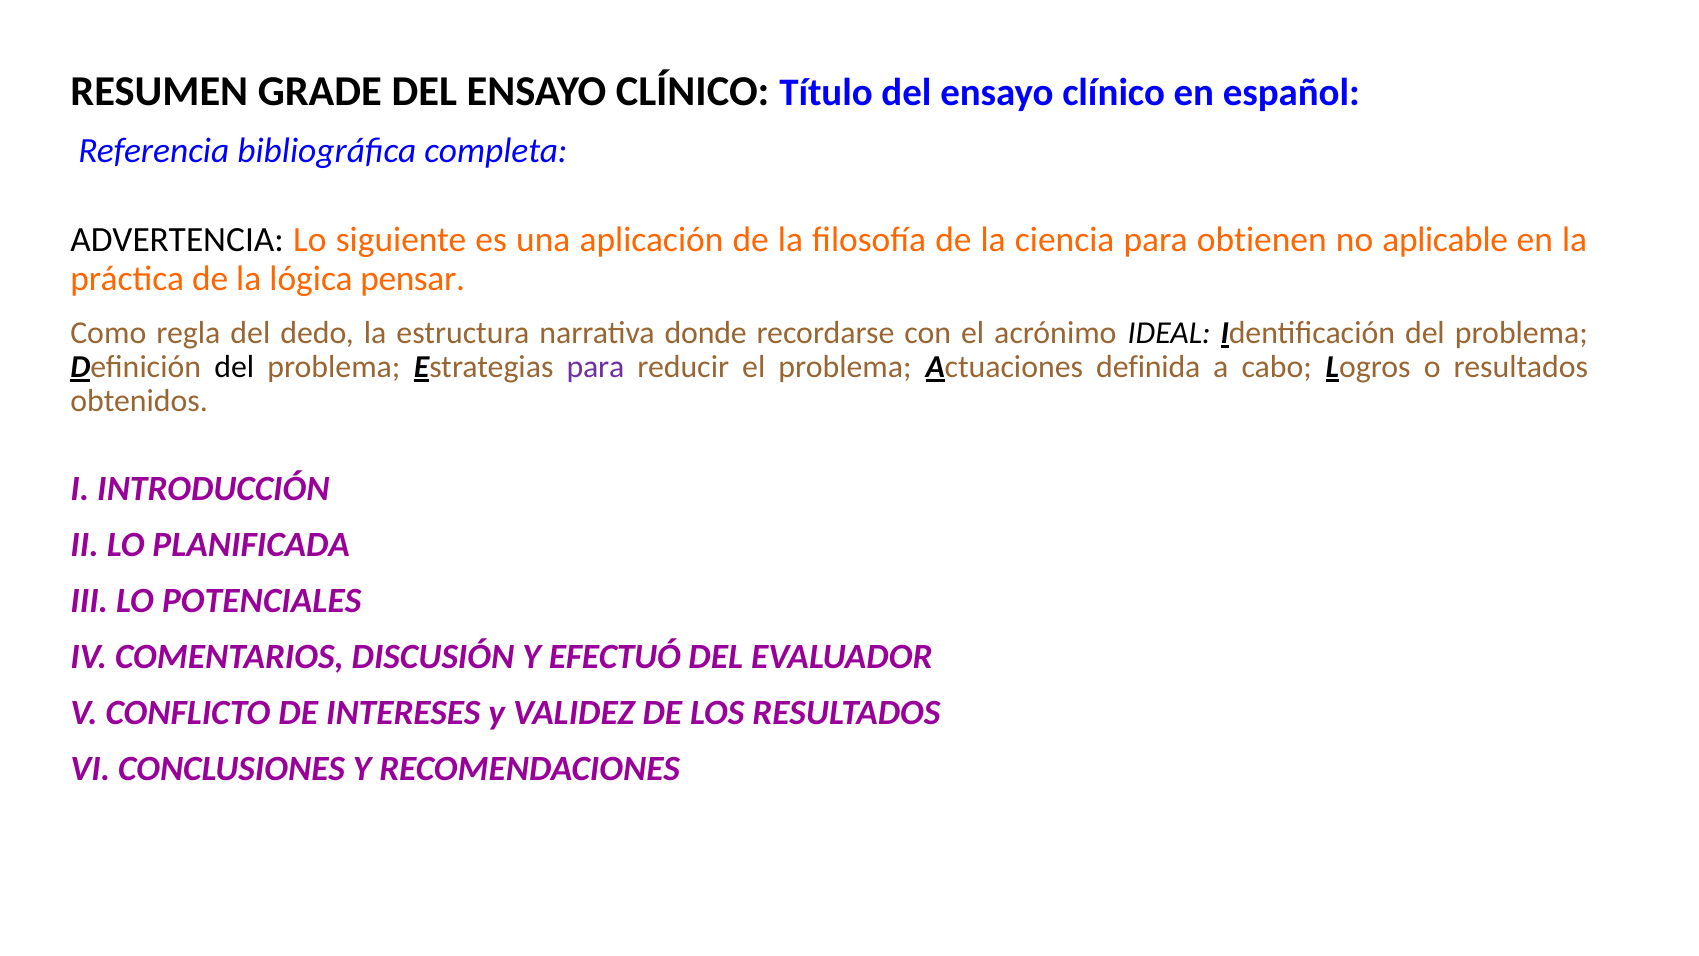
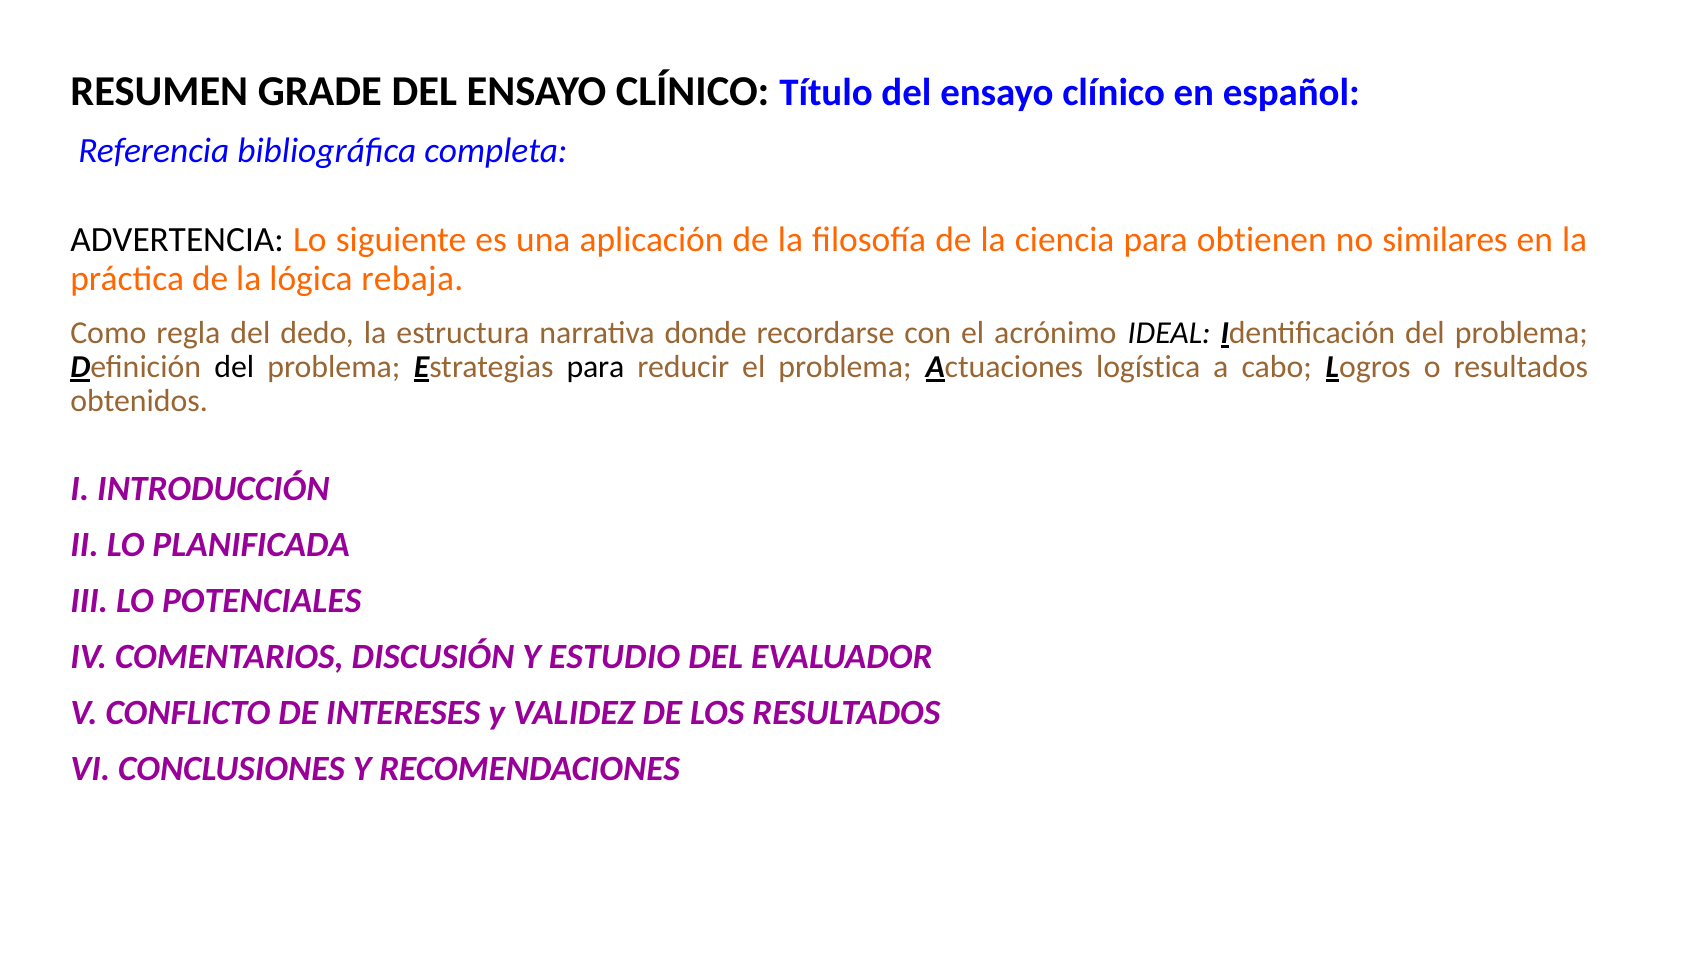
aplicable: aplicable -> similares
pensar: pensar -> rebaja
para at (595, 367) colour: purple -> black
definida: definida -> logística
EFECTUÓ: EFECTUÓ -> ESTUDIO
